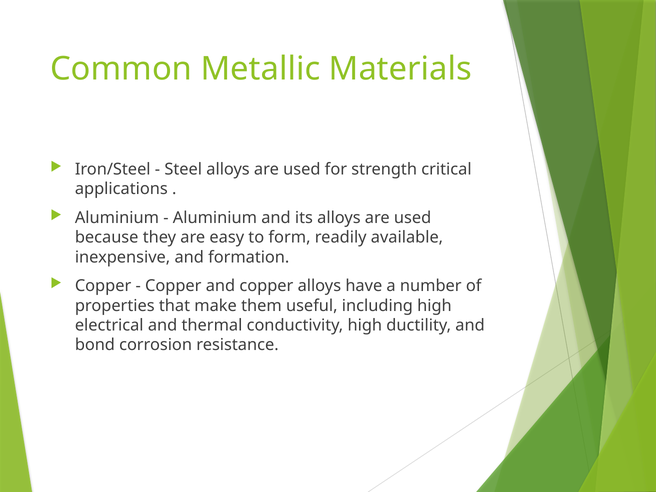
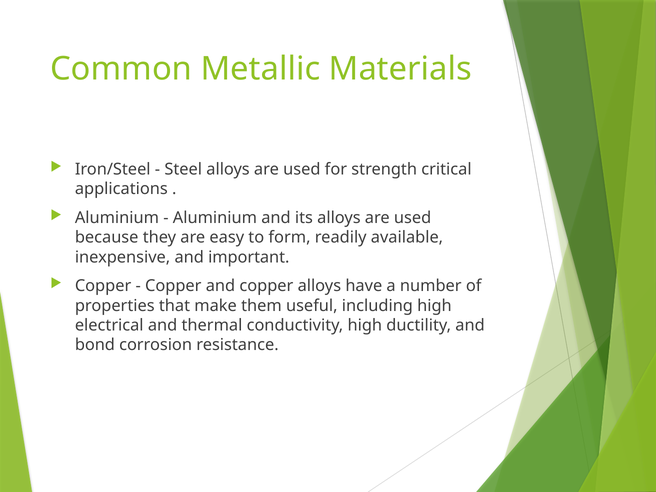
formation: formation -> important
